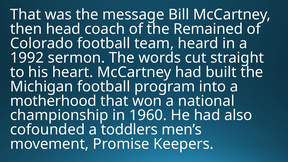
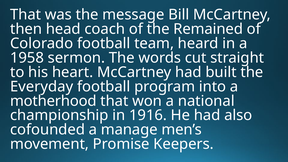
1992: 1992 -> 1958
Michigan: Michigan -> Everyday
1960: 1960 -> 1916
toddlers: toddlers -> manage
